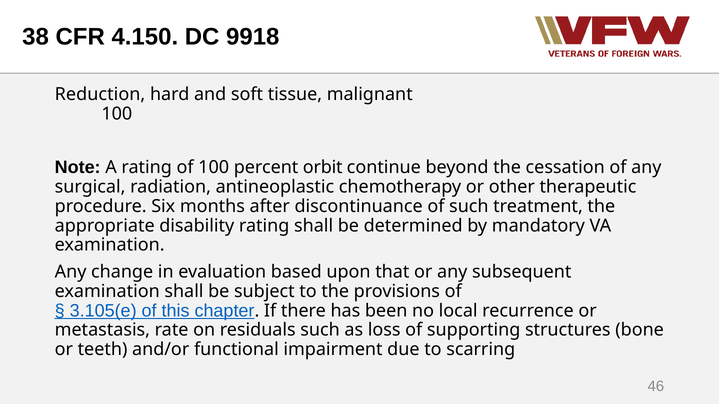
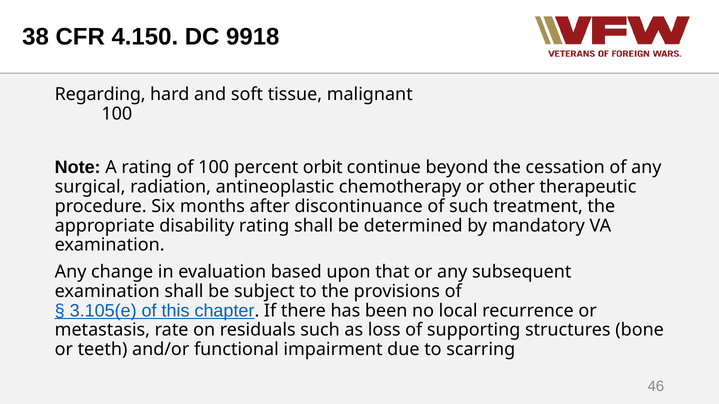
Reduction: Reduction -> Regarding
